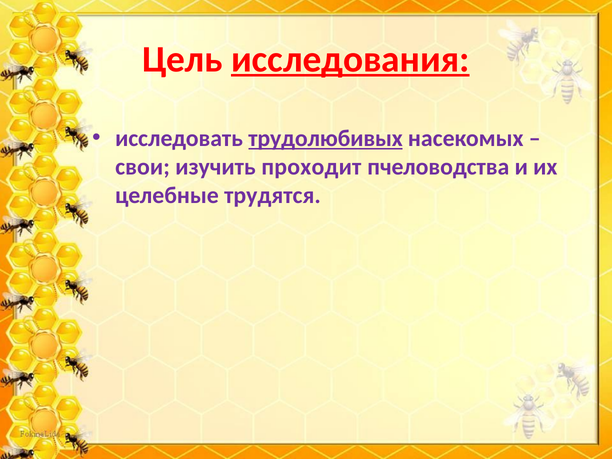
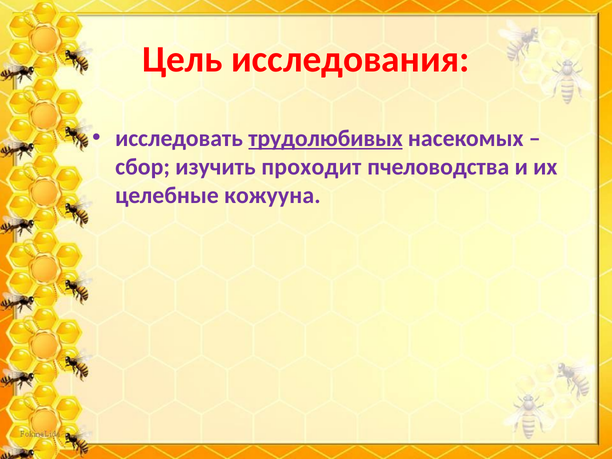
исследования underline: present -> none
свои: свои -> сбор
трудятся: трудятся -> кожууна
